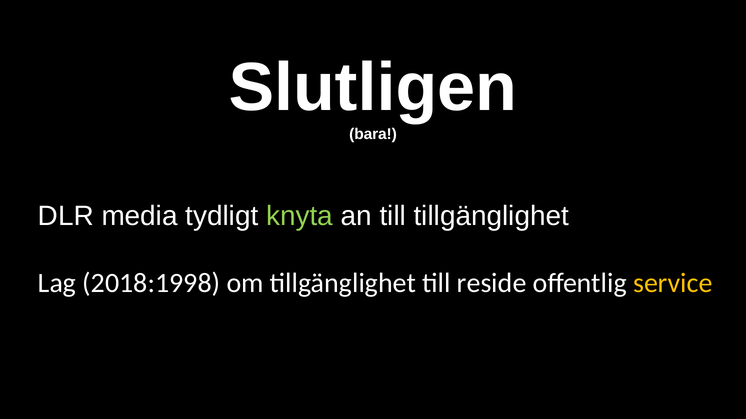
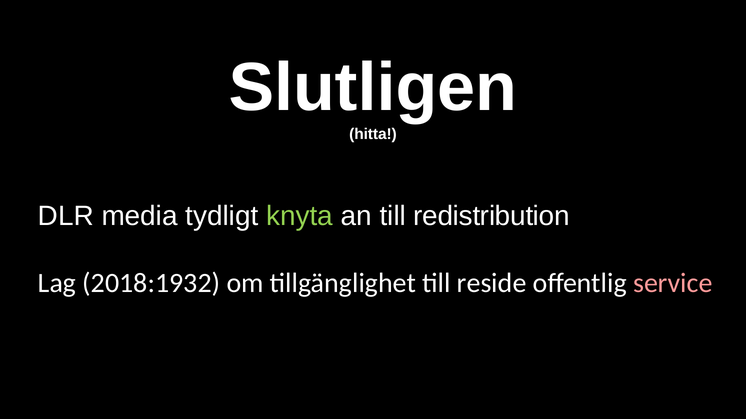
bara: bara -> hitta
till tillgänglighet: tillgänglighet -> redistribution
2018:1998: 2018:1998 -> 2018:1932
service colour: yellow -> pink
